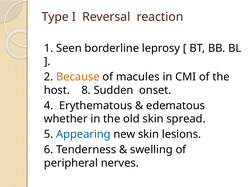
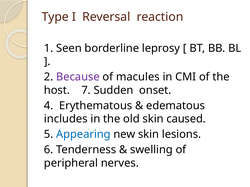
Because colour: orange -> purple
8: 8 -> 7
whether: whether -> includes
spread: spread -> caused
